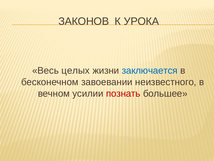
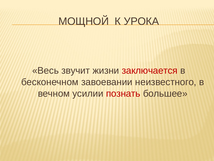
ЗАКОНОВ: ЗАКОНОВ -> МОЩНОЙ
целых: целых -> звучит
заключается colour: blue -> red
